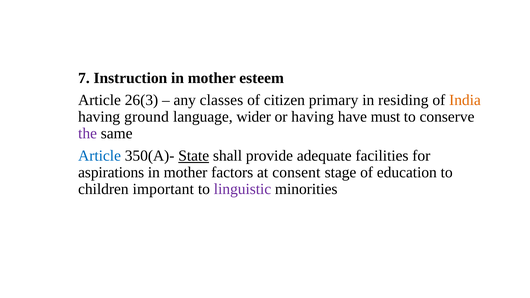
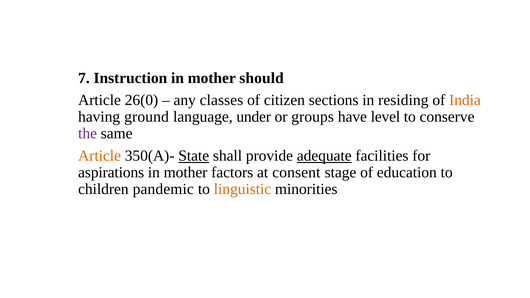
esteem: esteem -> should
26(3: 26(3 -> 26(0
primary: primary -> sections
wider: wider -> under
or having: having -> groups
must: must -> level
Article at (100, 156) colour: blue -> orange
adequate underline: none -> present
important: important -> pandemic
linguistic colour: purple -> orange
